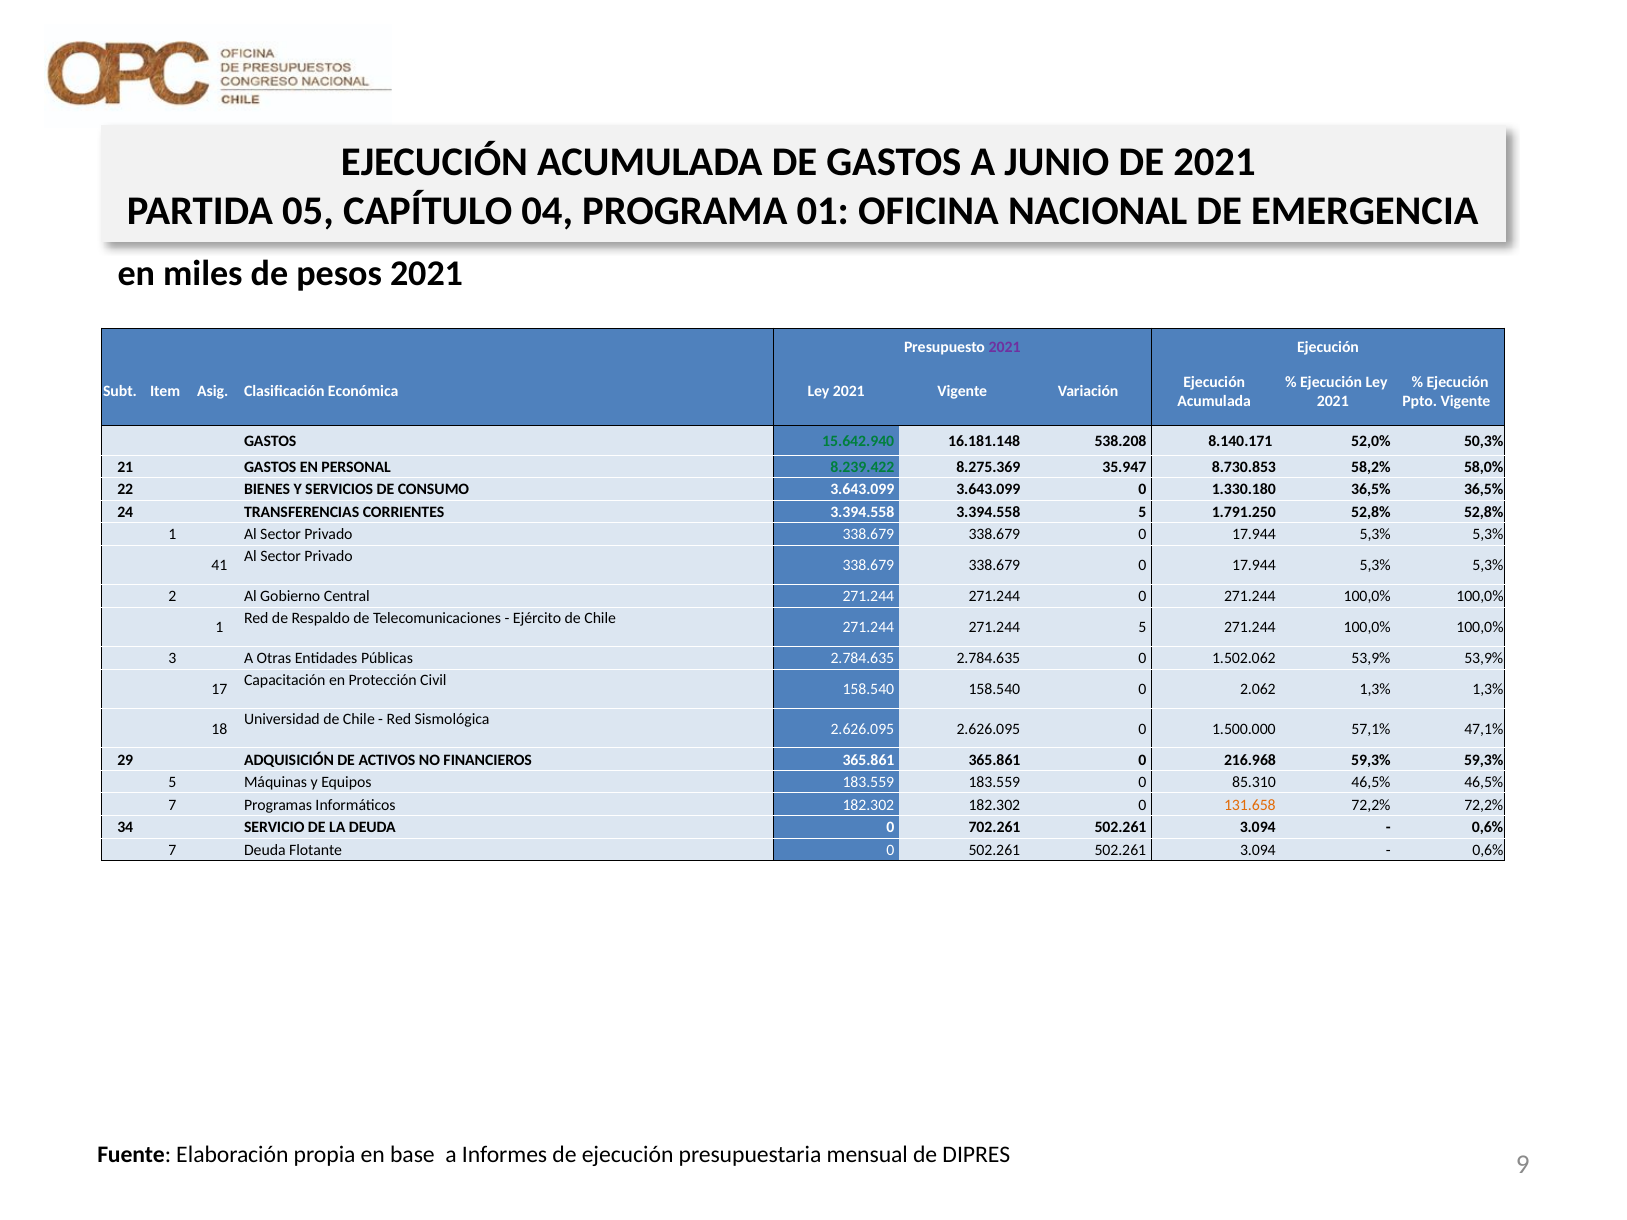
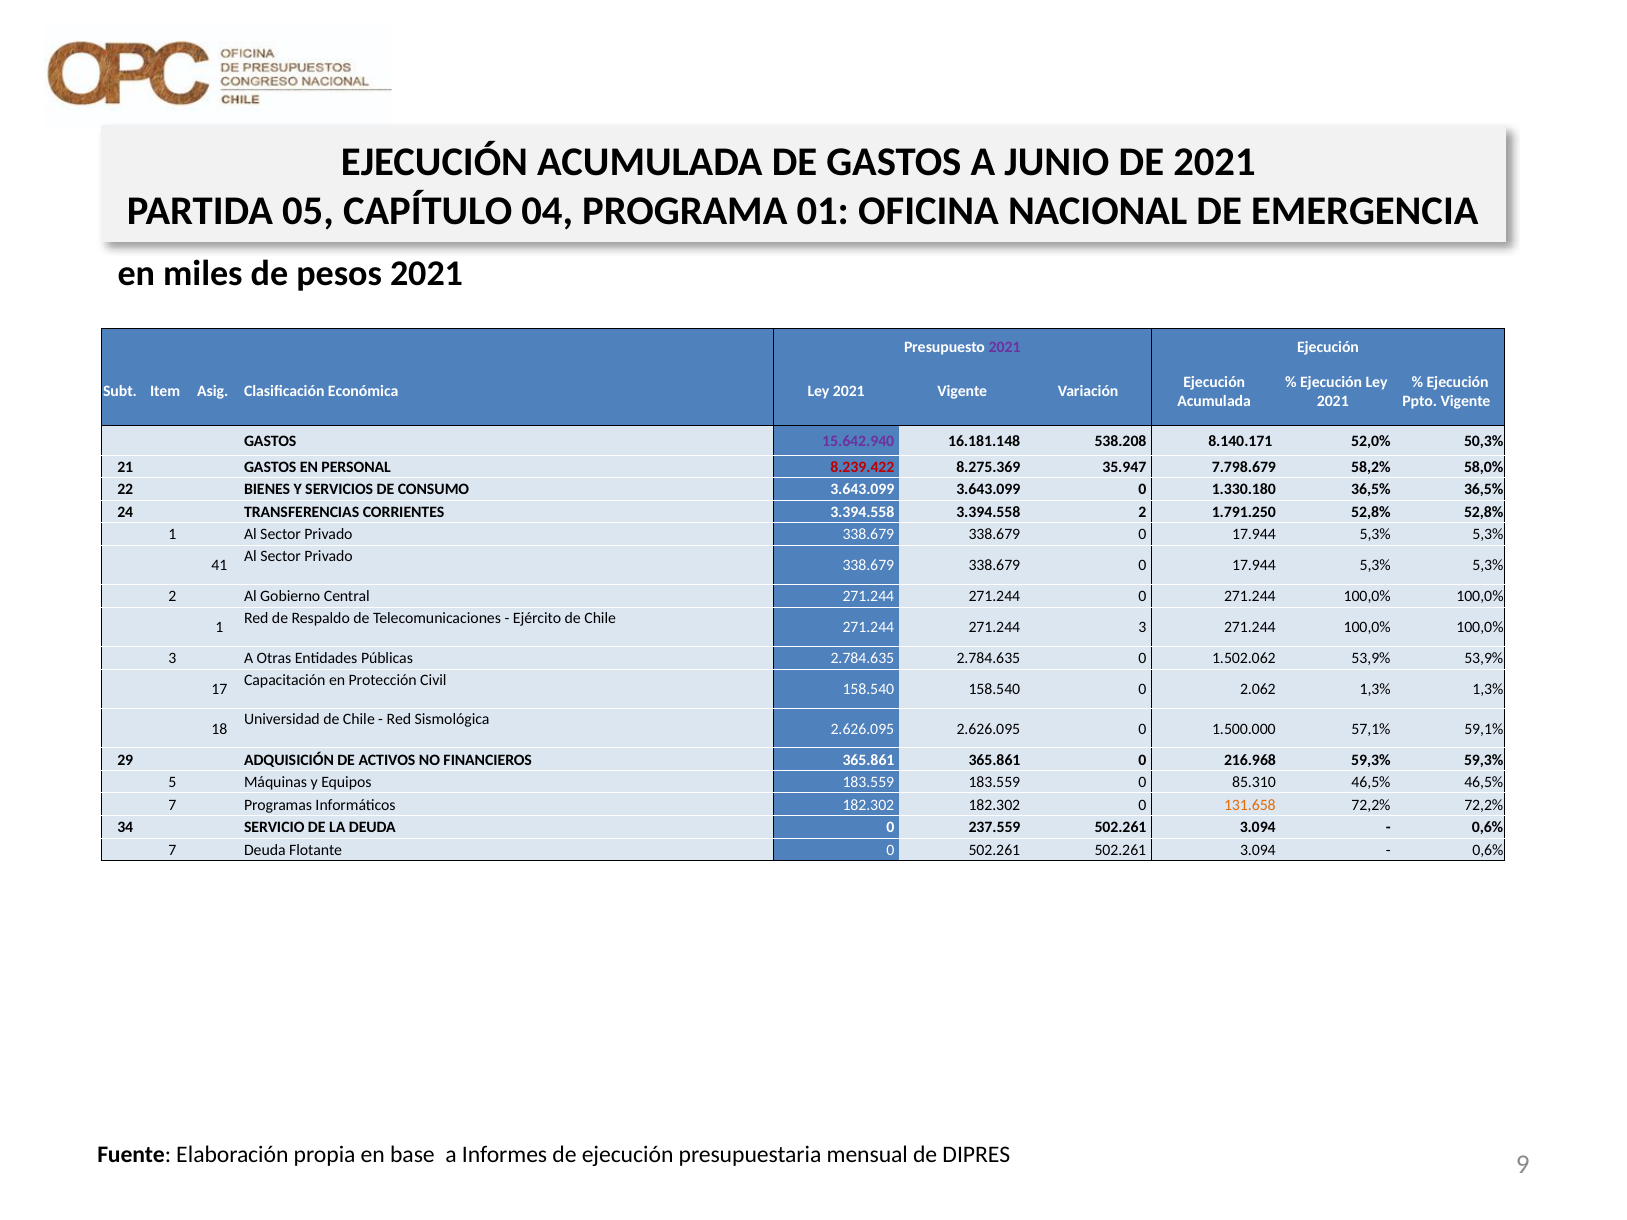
15.642.940 colour: green -> purple
8.239.422 colour: green -> red
8.730.853: 8.730.853 -> 7.798.679
3.394.558 5: 5 -> 2
271.244 5: 5 -> 3
47,1%: 47,1% -> 59,1%
702.261: 702.261 -> 237.559
